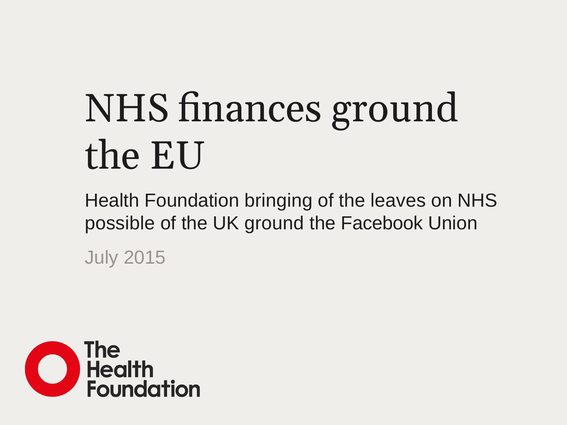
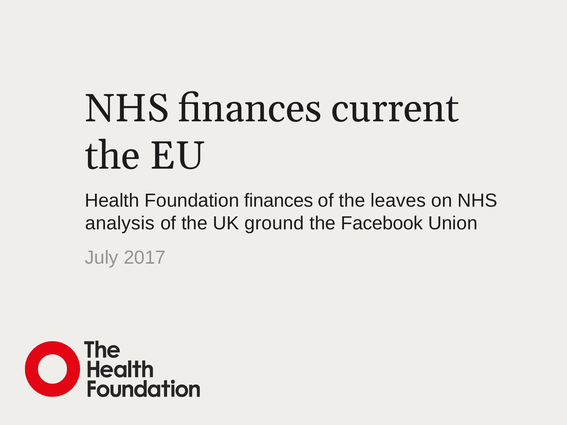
finances ground: ground -> current
Foundation bringing: bringing -> finances
possible: possible -> analysis
2015: 2015 -> 2017
